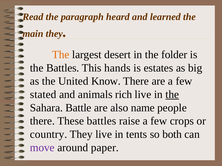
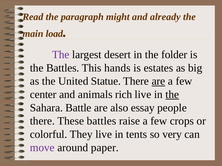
heard: heard -> might
learned: learned -> already
main they: they -> load
The at (61, 55) colour: orange -> purple
Know: Know -> Statue
are at (158, 81) underline: none -> present
stated: stated -> center
name: name -> essay
country: country -> colorful
both: both -> very
